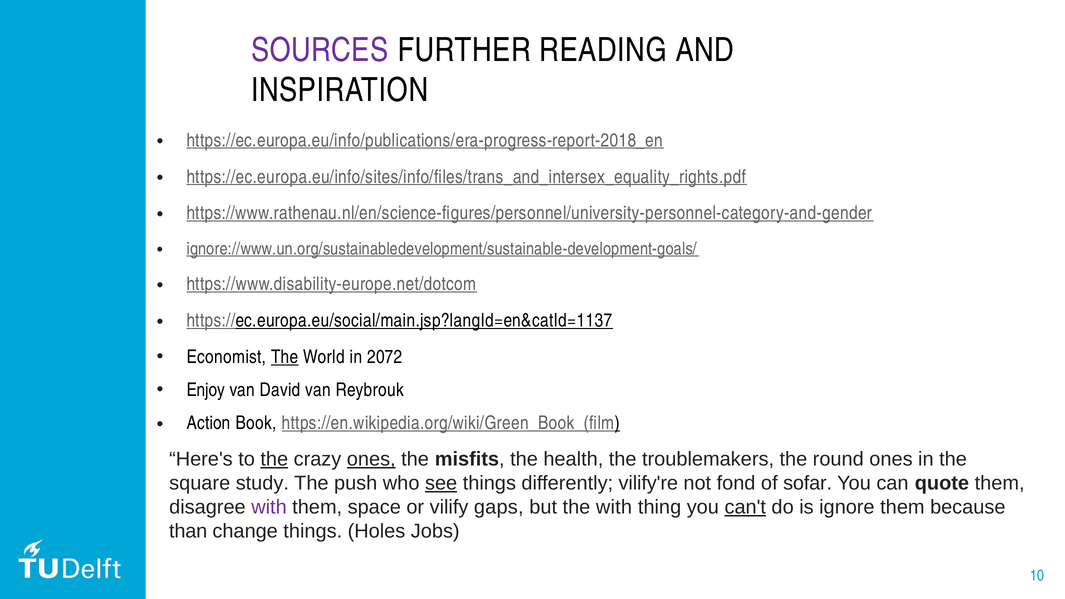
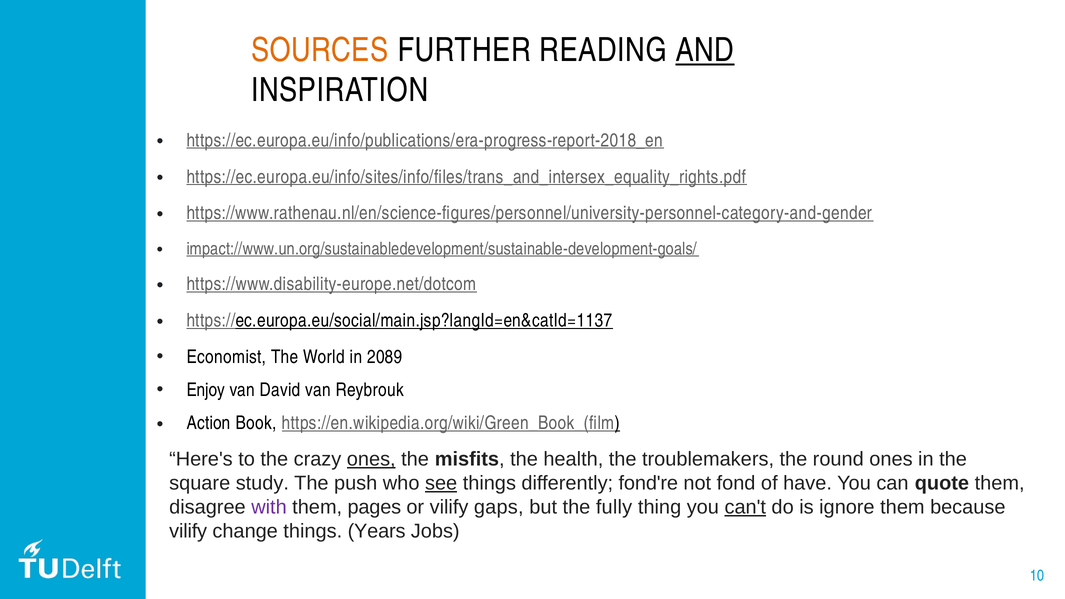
SOURCES colour: purple -> orange
AND underline: none -> present
ignore://www.un.org/sustainabledevelopment/sustainable-development-goals/: ignore://www.un.org/sustainabledevelopment/sustainable-development-goals/ -> impact://www.un.org/sustainabledevelopment/sustainable-development-goals/
The at (285, 357) underline: present -> none
2072: 2072 -> 2089
the at (274, 459) underline: present -> none
vilify're: vilify're -> fond're
sofar: sofar -> have
space: space -> pages
the with: with -> fully
than at (188, 531): than -> vilify
Holes: Holes -> Years
